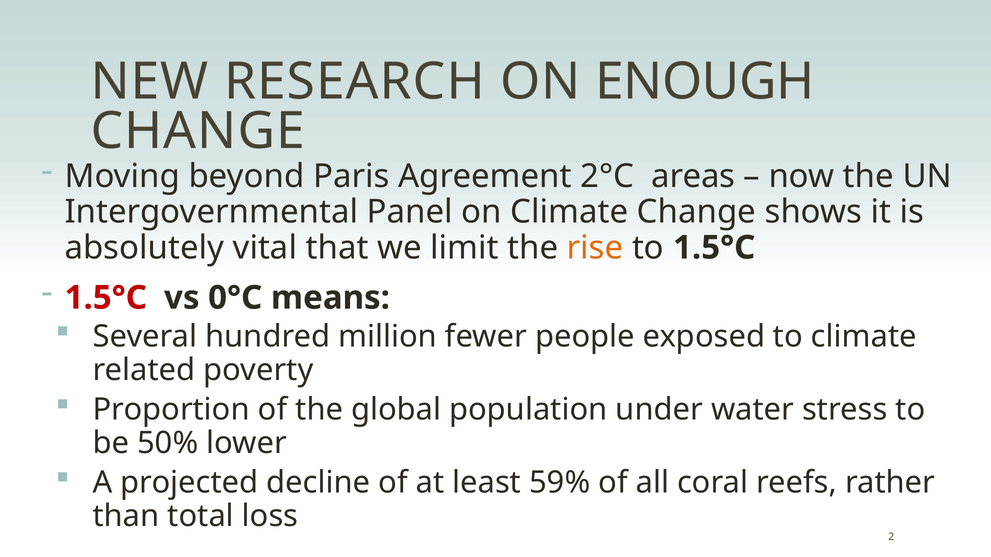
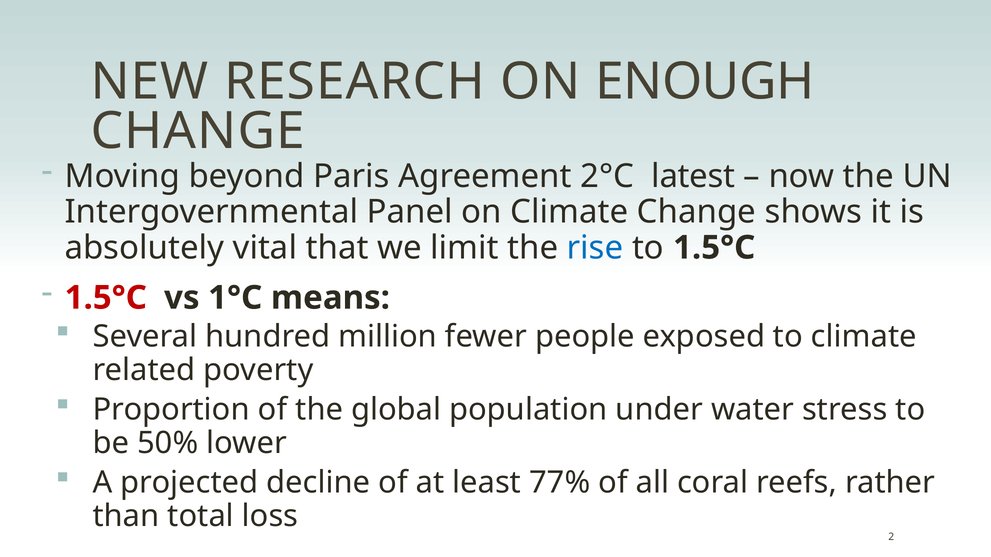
areas: areas -> latest
rise colour: orange -> blue
0°C: 0°C -> 1°C
59%: 59% -> 77%
